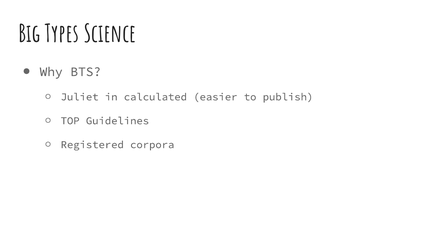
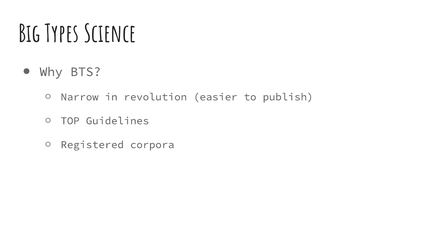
Juliet: Juliet -> Narrow
calculated: calculated -> revolution
